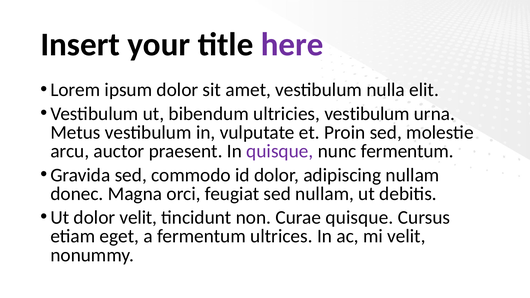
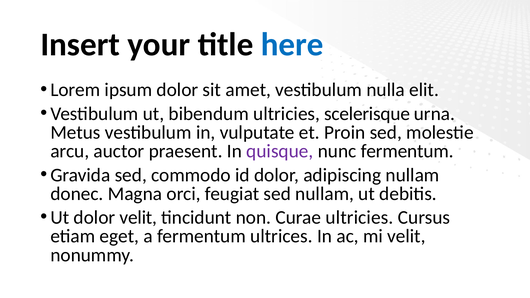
here colour: purple -> blue
ultricies vestibulum: vestibulum -> scelerisque
Curae quisque: quisque -> ultricies
